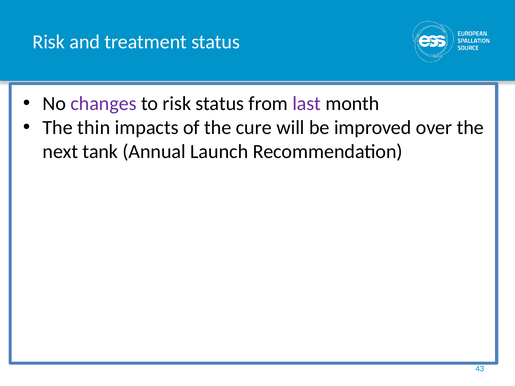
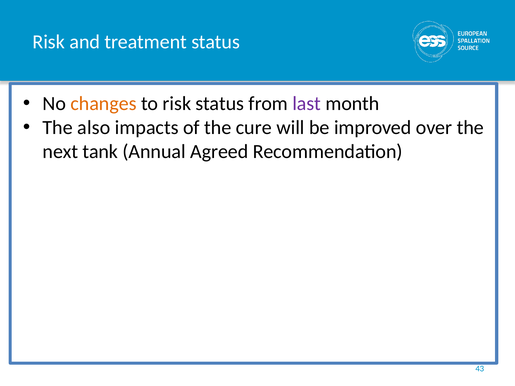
changes colour: purple -> orange
thin: thin -> also
Launch: Launch -> Agreed
